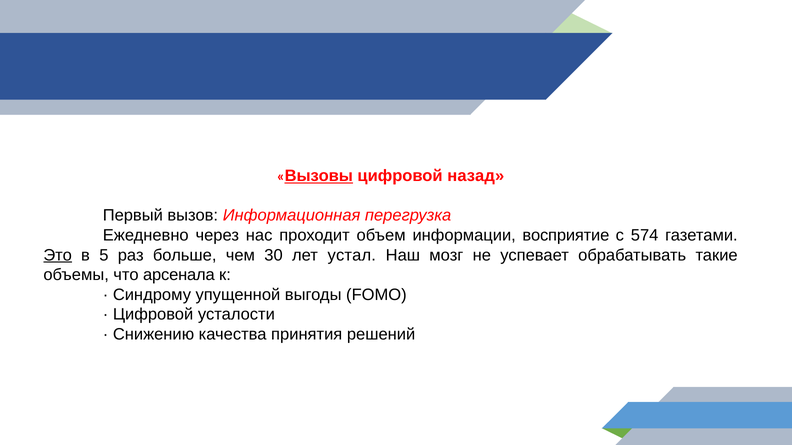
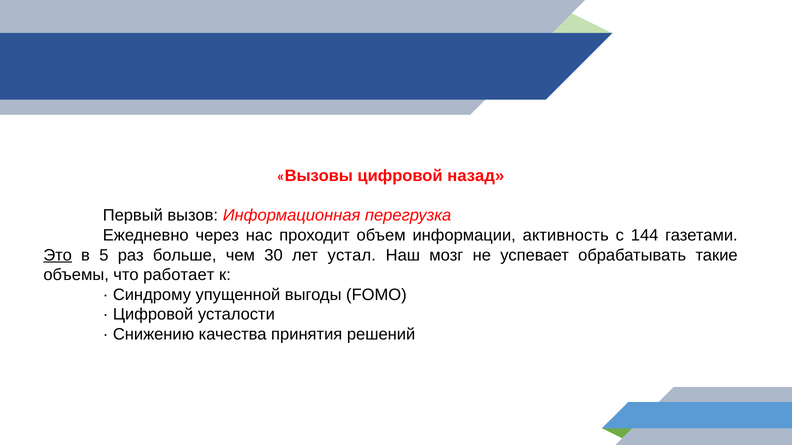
Вызовы underline: present -> none
восприятие: восприятие -> активность
574: 574 -> 144
арсенала: арсенала -> работает
